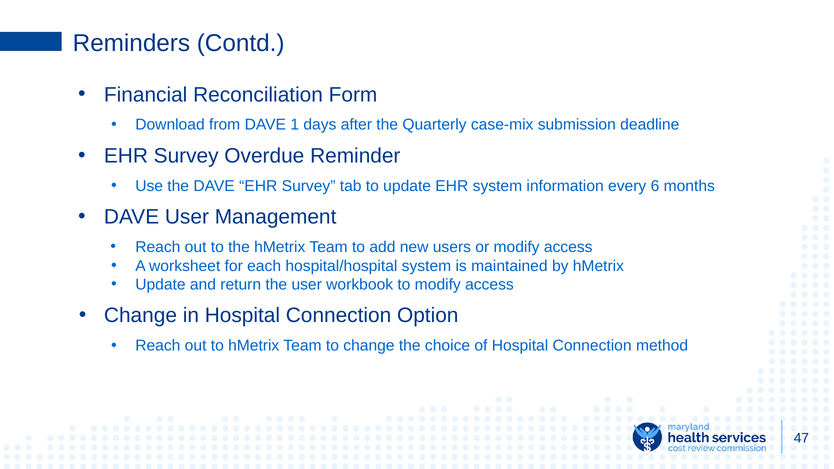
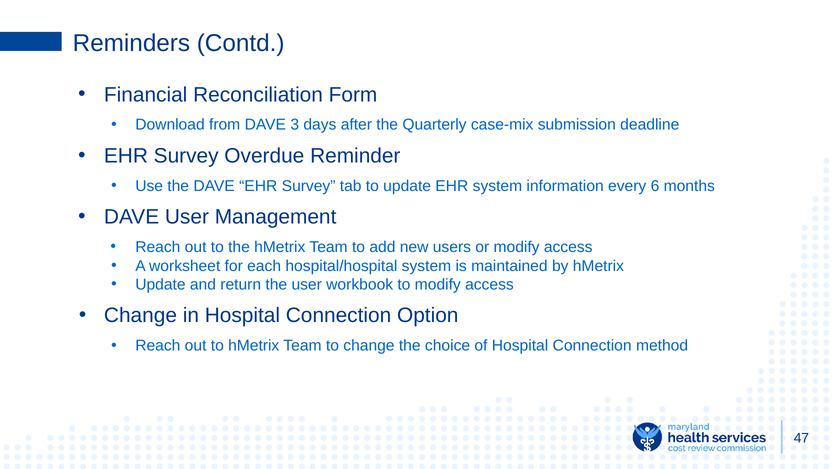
1: 1 -> 3
